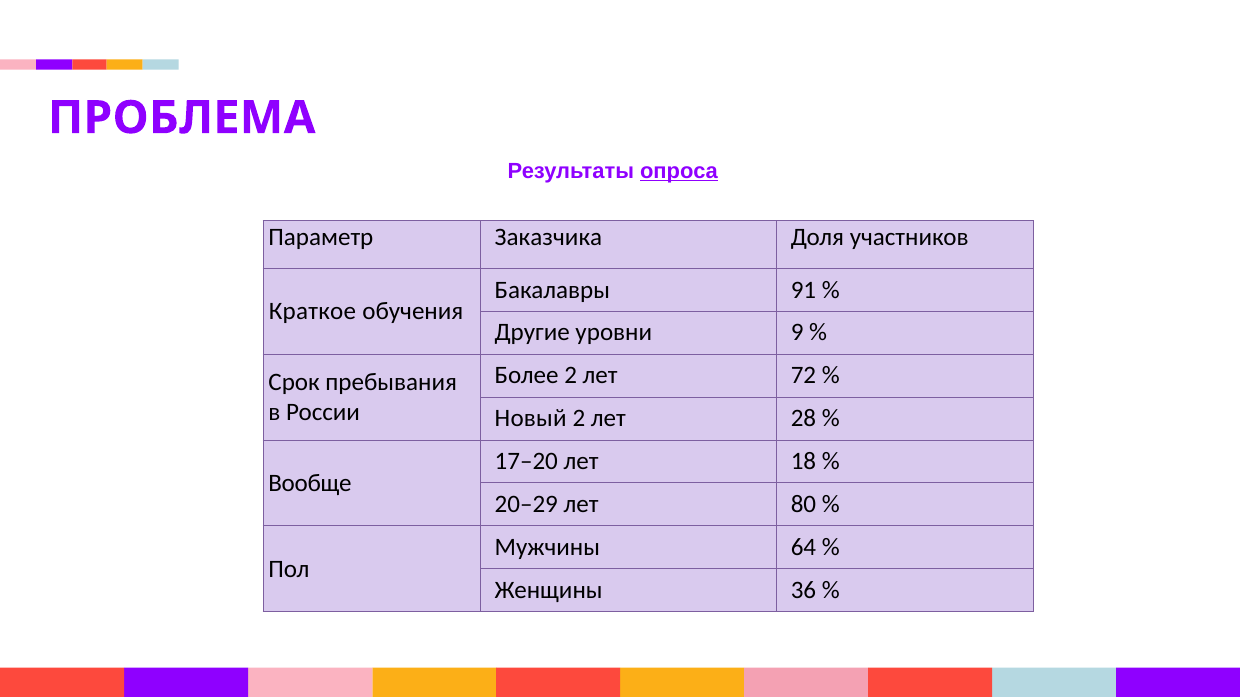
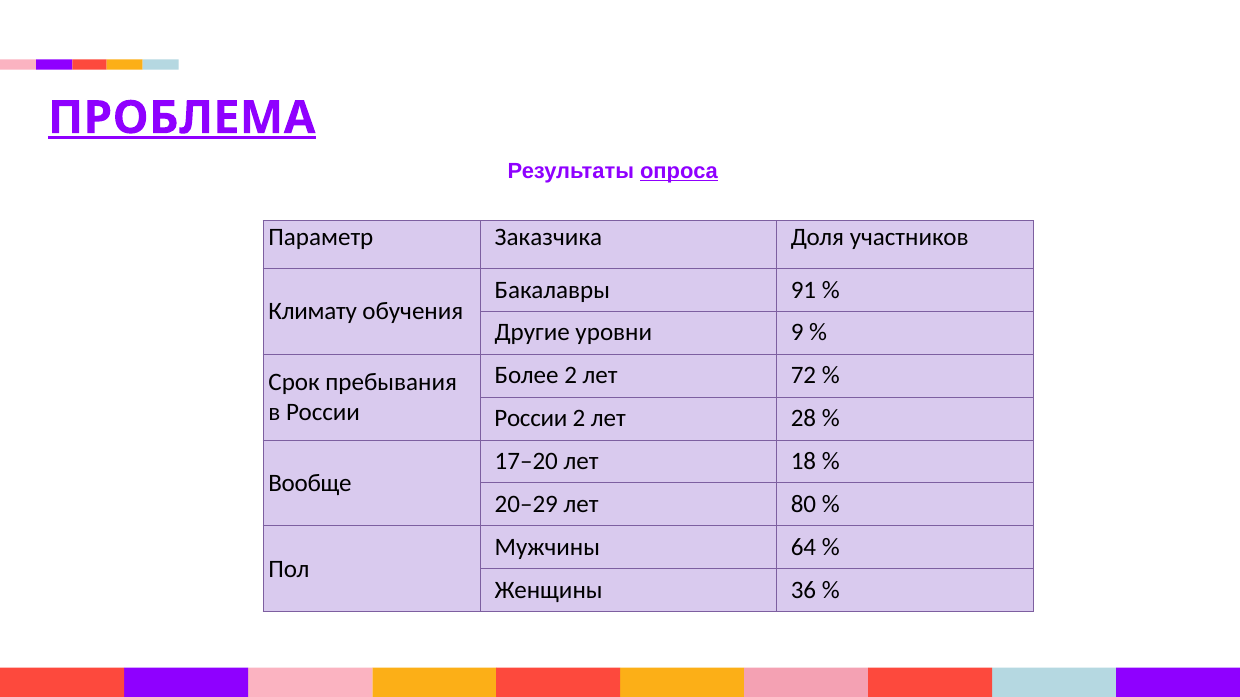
ПРОБЛЕМА underline: none -> present
Краткое: Краткое -> Климату
Новый at (531, 419): Новый -> России
